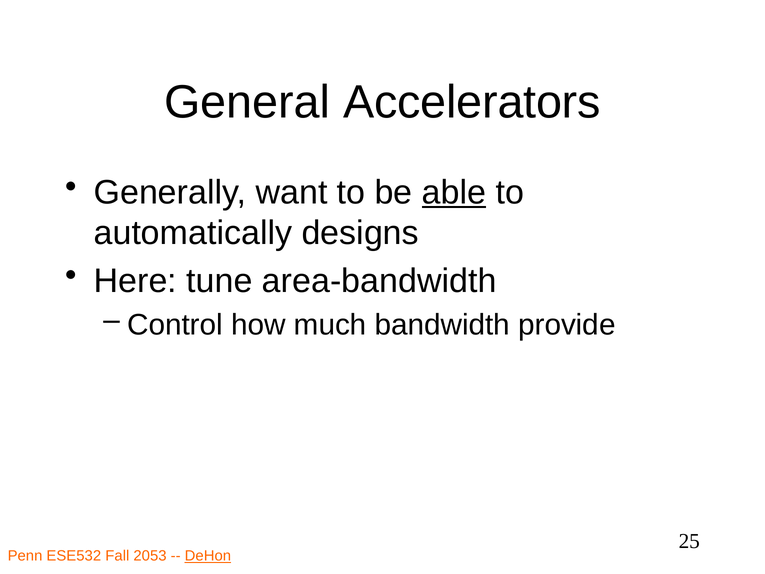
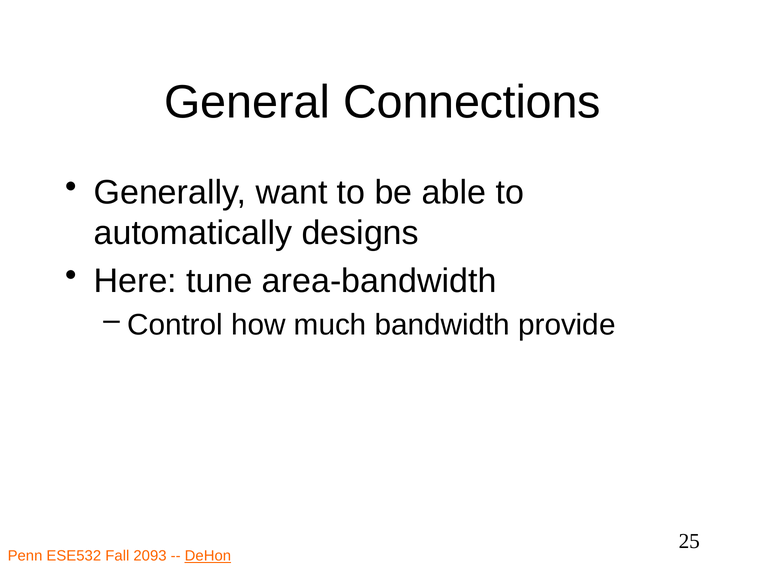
Accelerators: Accelerators -> Connections
able underline: present -> none
2053: 2053 -> 2093
